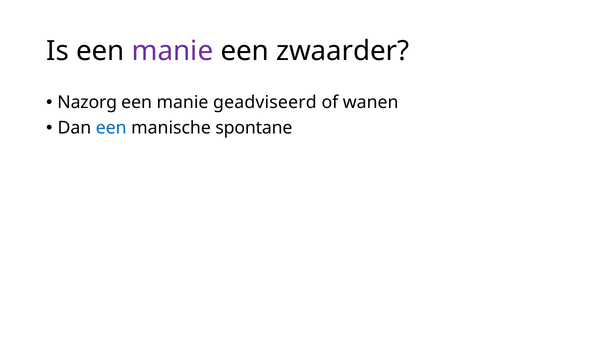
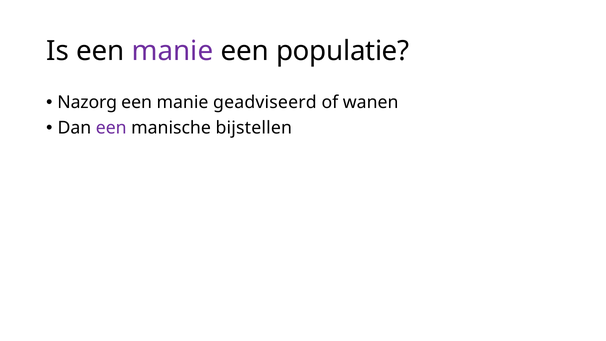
zwaarder: zwaarder -> populatie
een at (111, 128) colour: blue -> purple
spontane: spontane -> bijstellen
